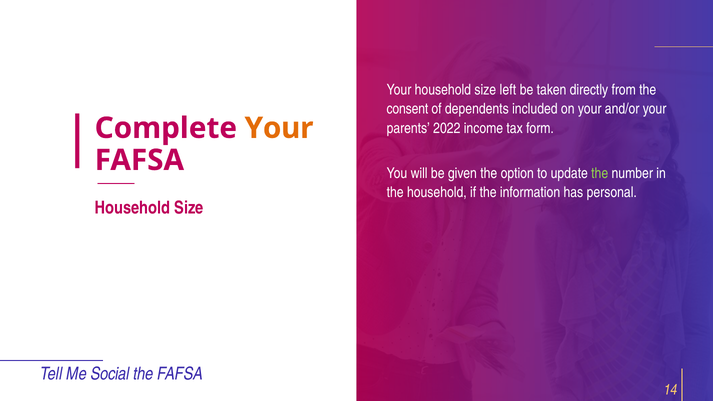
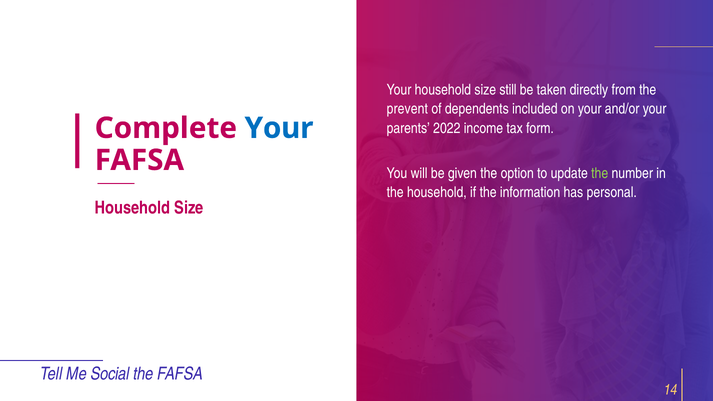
left: left -> still
consent: consent -> prevent
Your at (279, 128) colour: orange -> blue
